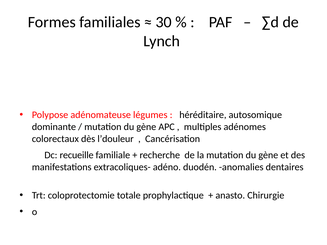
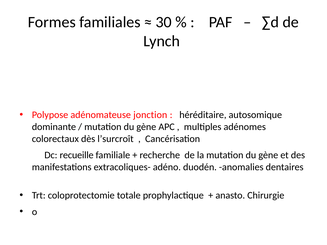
légumes: légumes -> jonction
l’douleur: l’douleur -> l’surcroît
